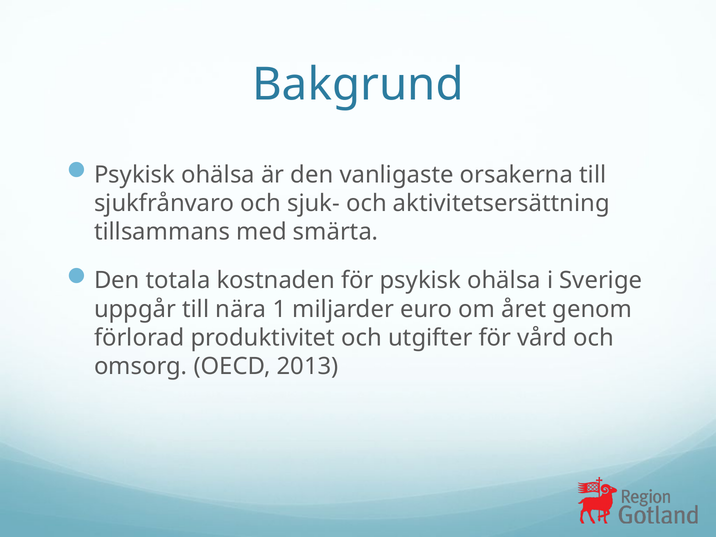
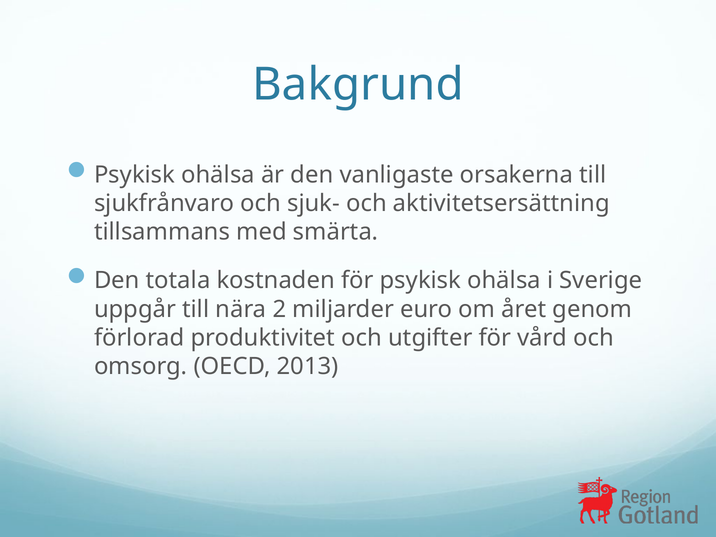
1: 1 -> 2
